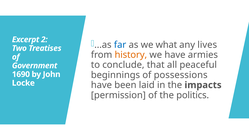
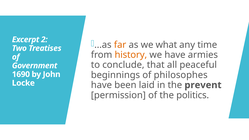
far colour: blue -> orange
lives: lives -> time
possessions: possessions -> philosophes
impacts: impacts -> prevent
